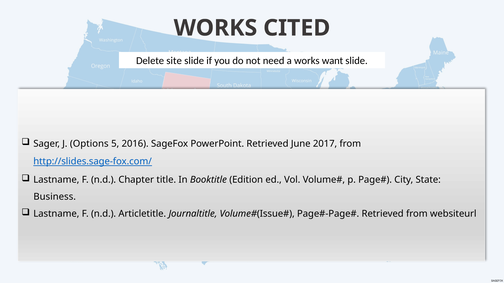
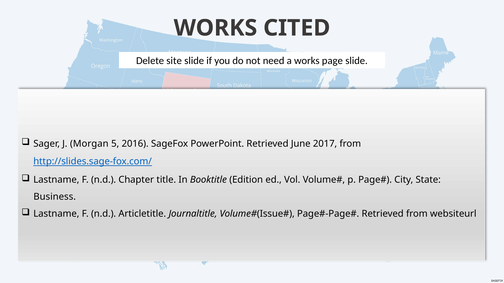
want: want -> page
Options: Options -> Morgan
